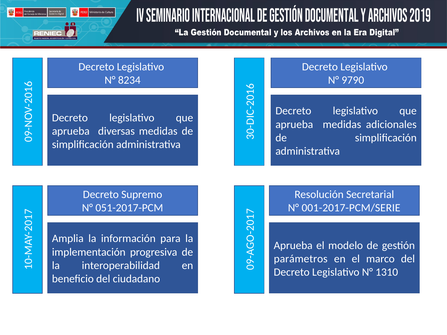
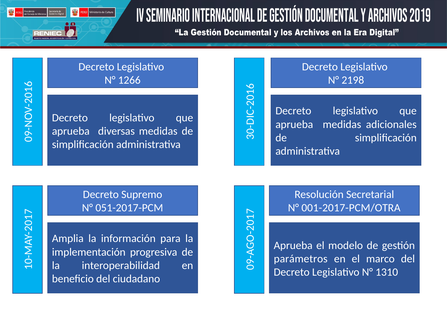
8234: 8234 -> 1266
9790: 9790 -> 2198
001-2017-PCM/SERIE: 001-2017-PCM/SERIE -> 001-2017-PCM/OTRA
